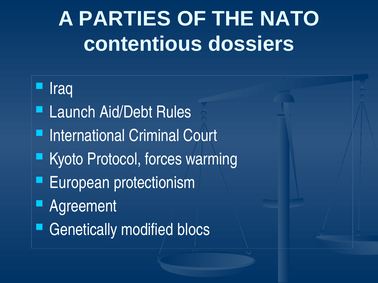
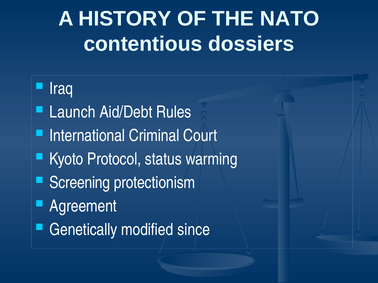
PARTIES: PARTIES -> HISTORY
forces: forces -> status
European: European -> Screening
blocs: blocs -> since
